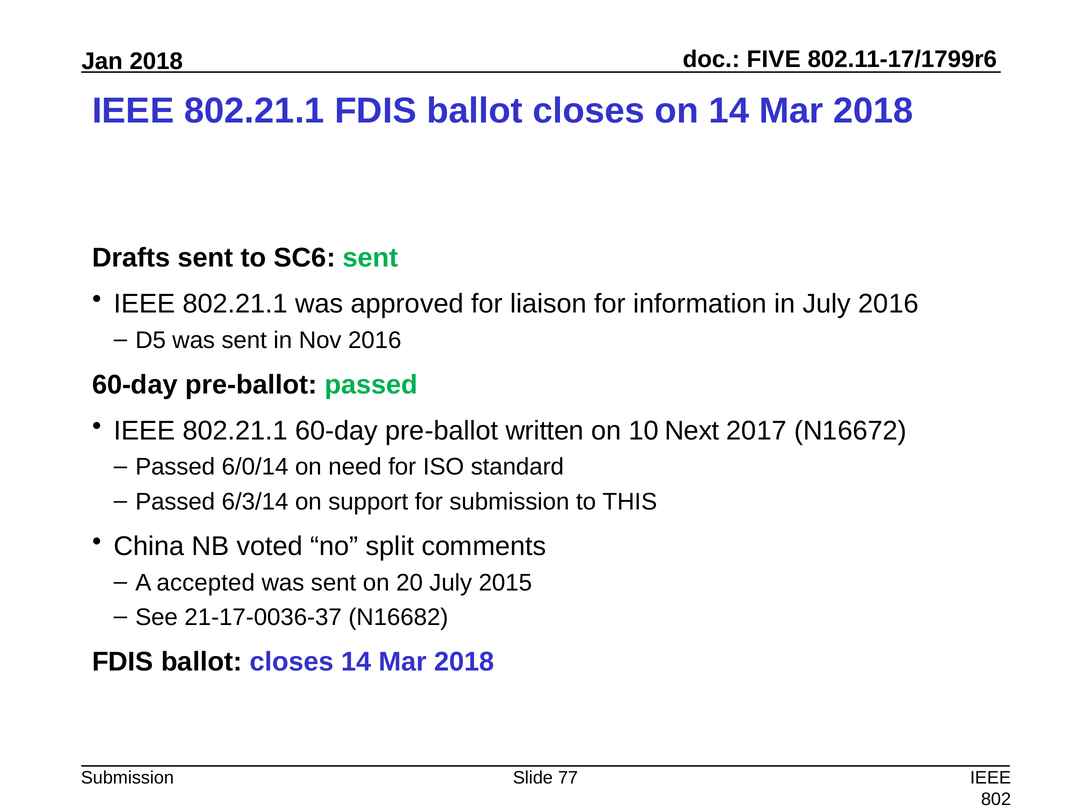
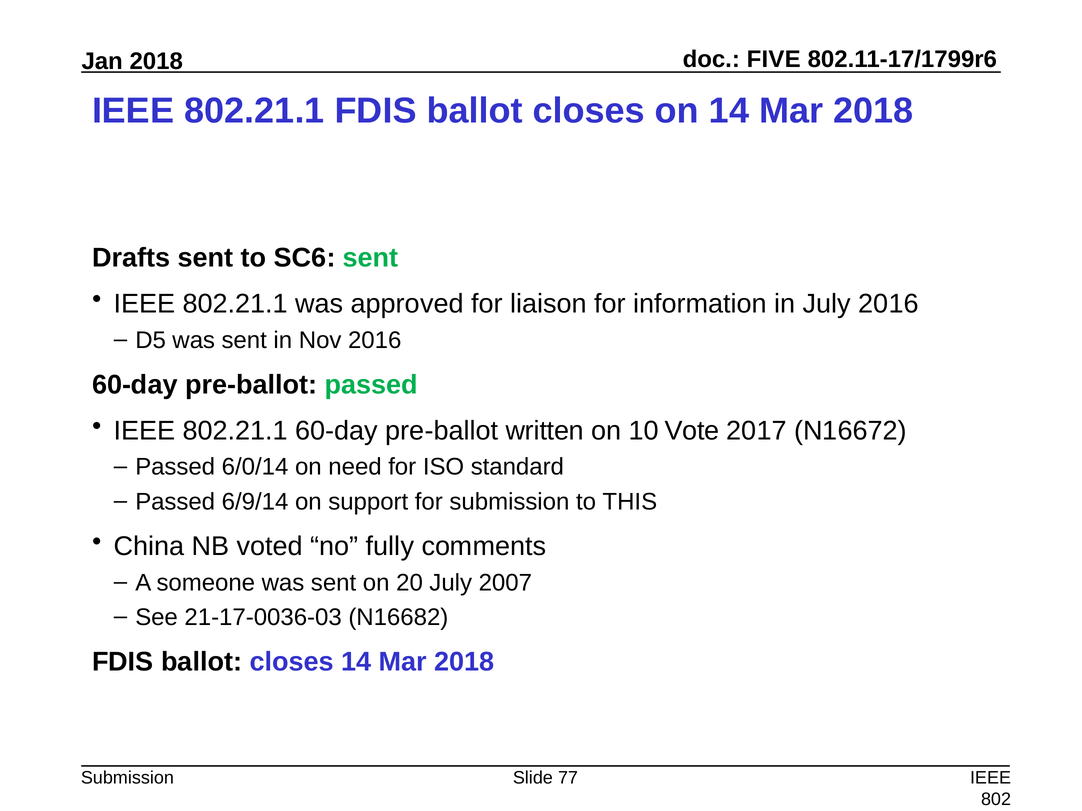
Next: Next -> Vote
6/3/14: 6/3/14 -> 6/9/14
split: split -> fully
accepted: accepted -> someone
2015: 2015 -> 2007
21-17-0036-37: 21-17-0036-37 -> 21-17-0036-03
